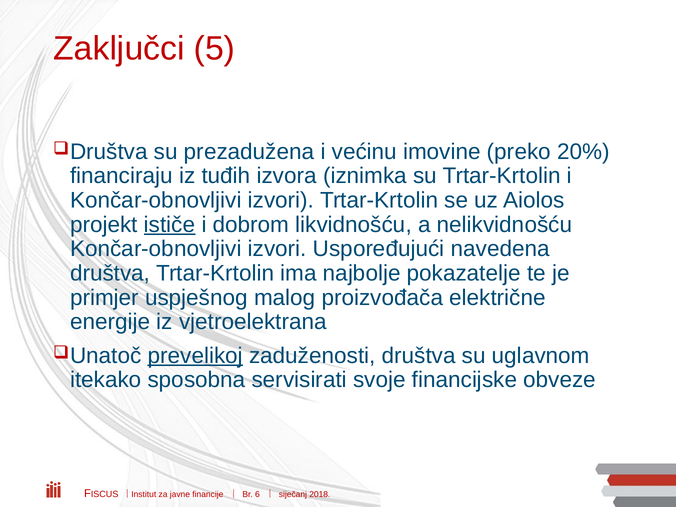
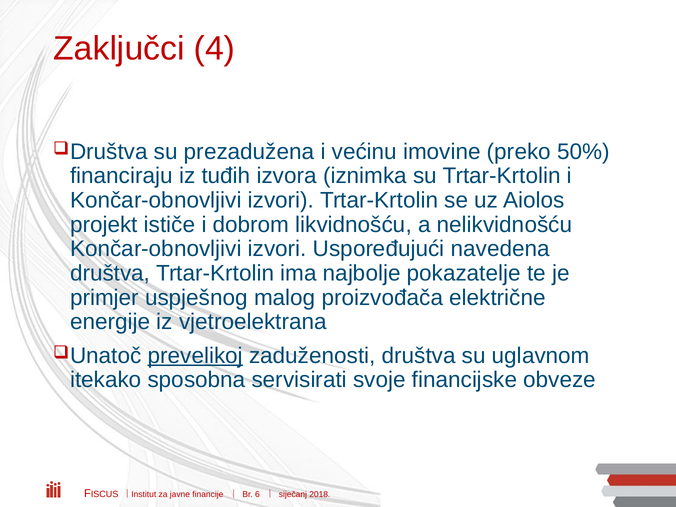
Zaključci 5: 5 -> 4
20%: 20% -> 50%
ističe underline: present -> none
